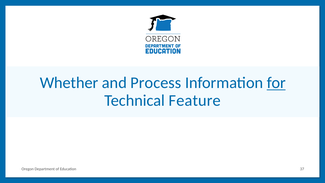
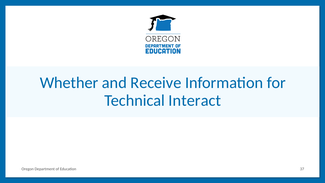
Process: Process -> Receive
for underline: present -> none
Feature: Feature -> Interact
